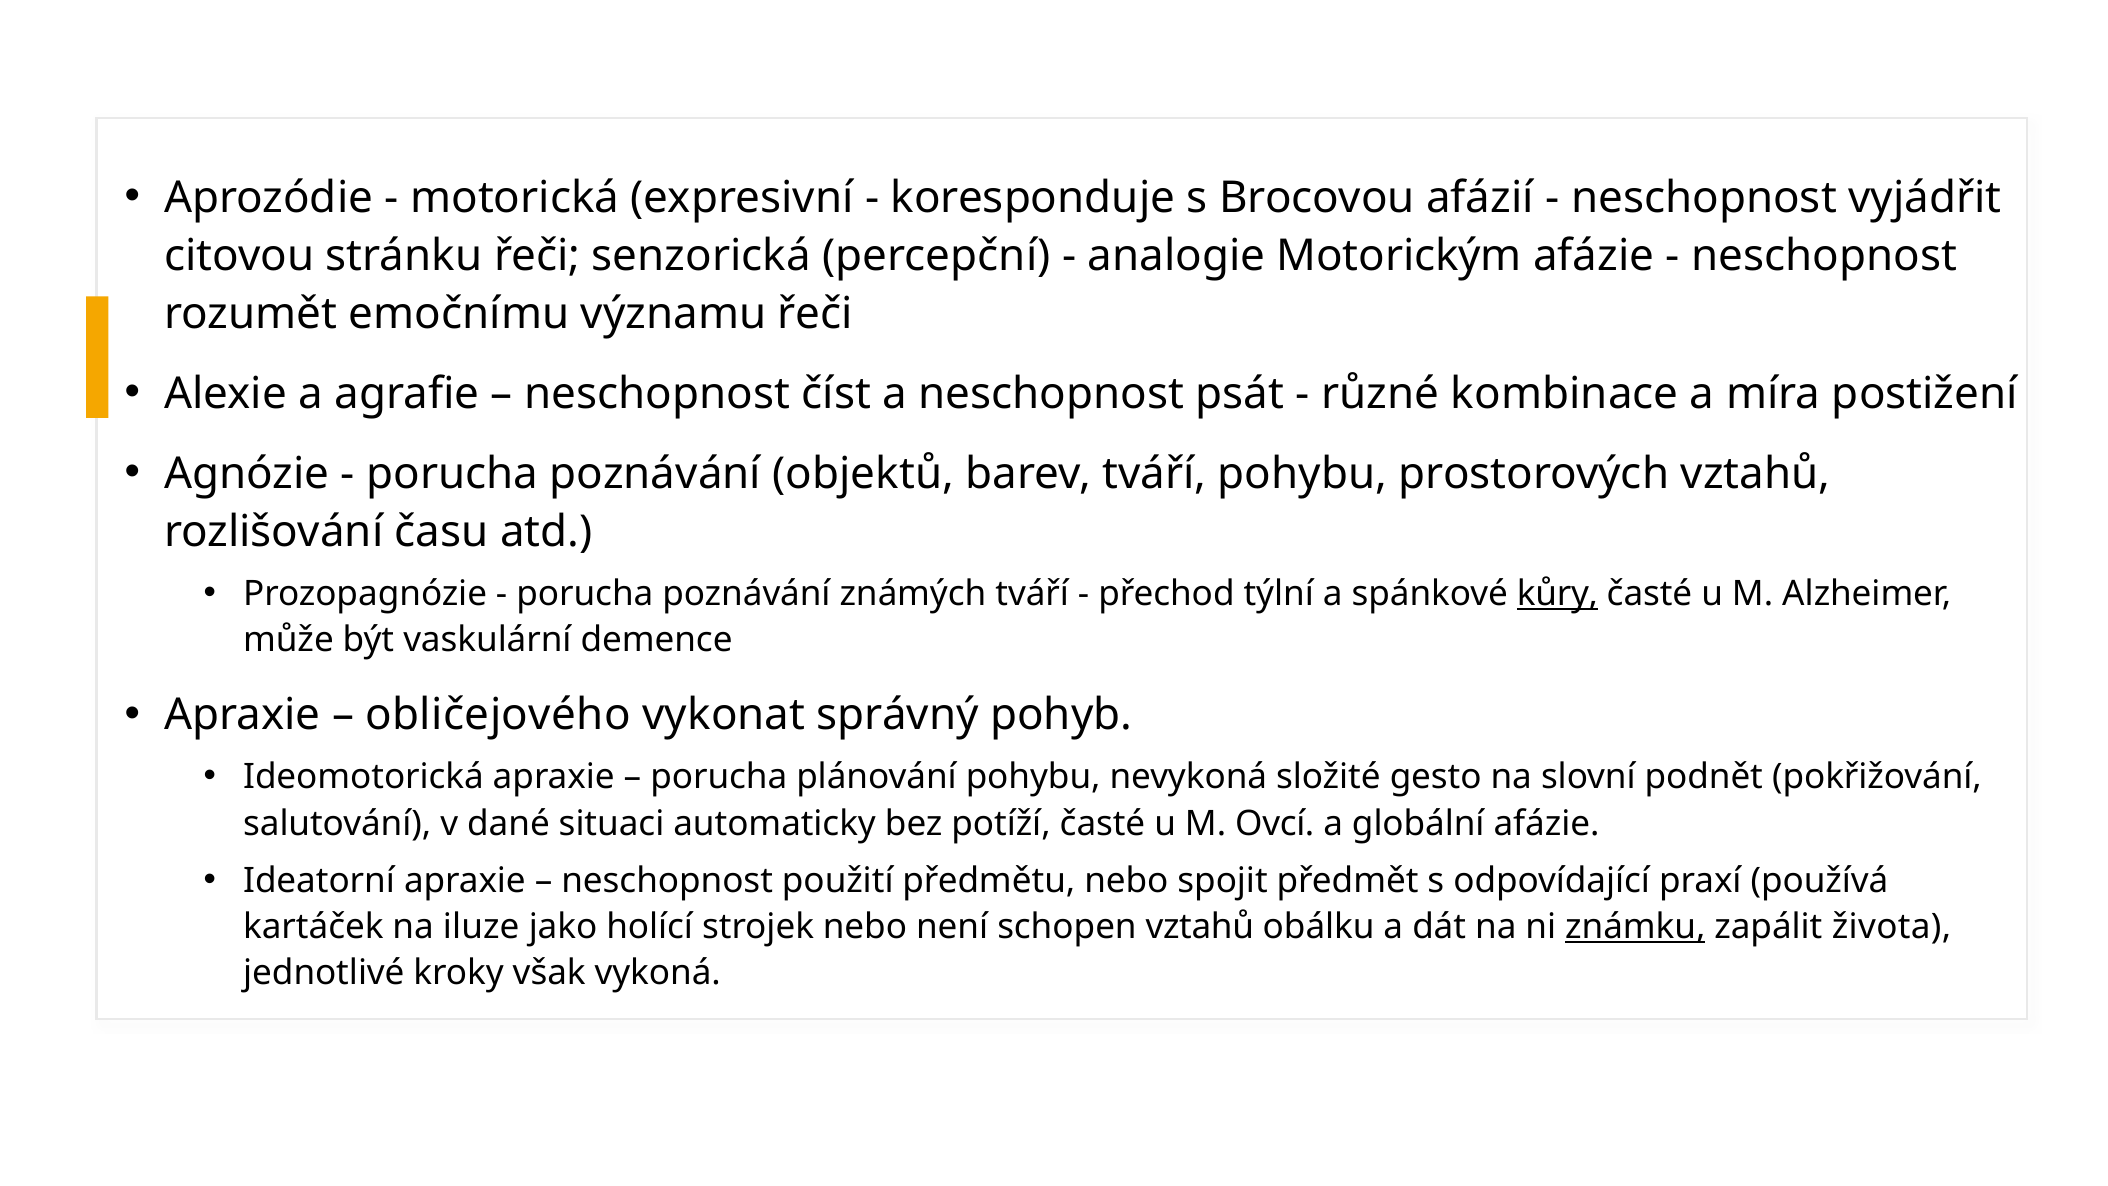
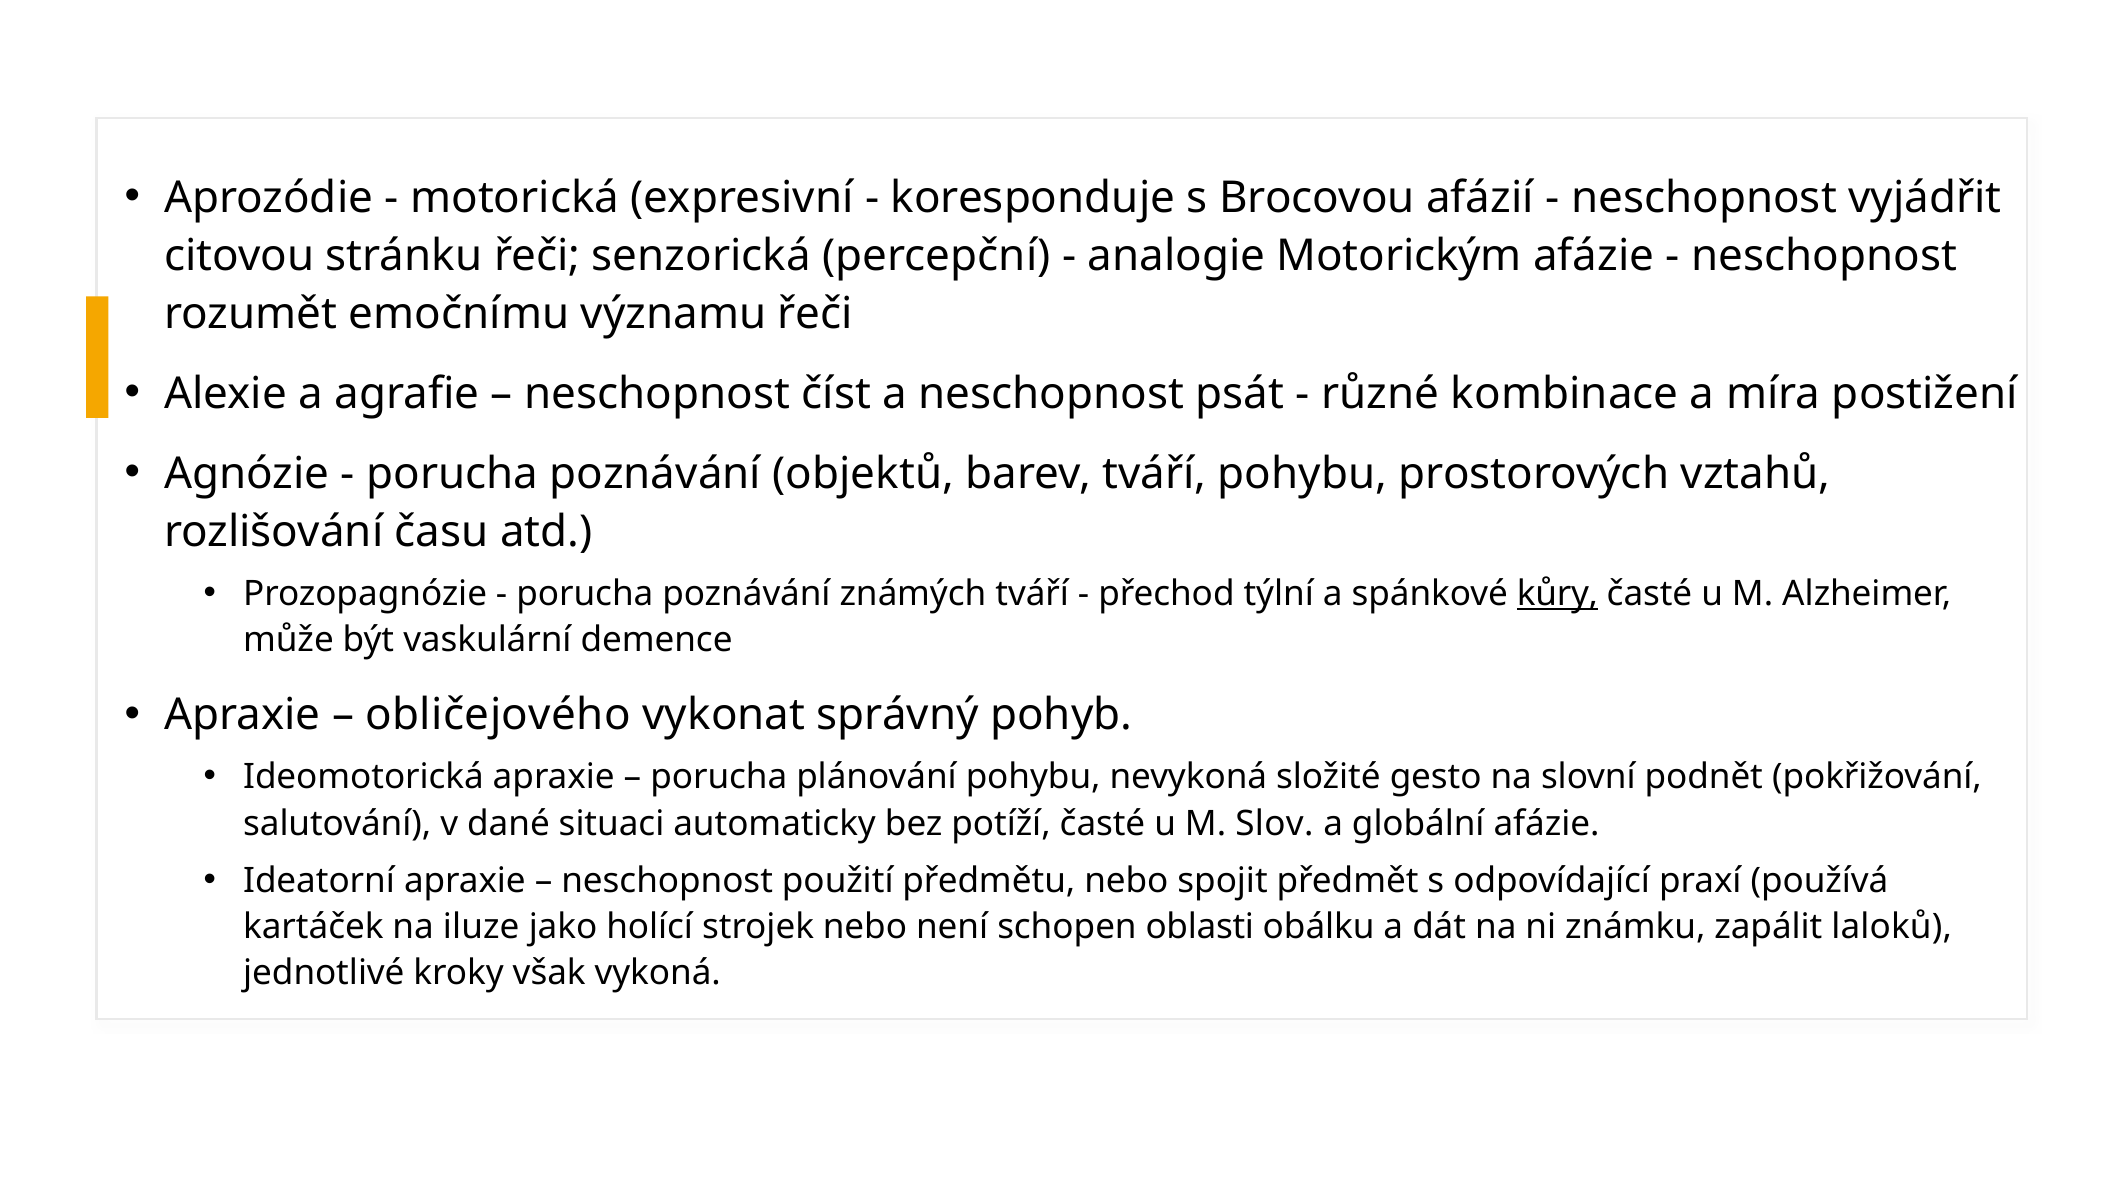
Ovcí: Ovcí -> Slov
schopen vztahů: vztahů -> oblasti
známku underline: present -> none
života: života -> laloků
